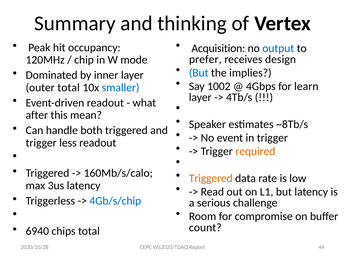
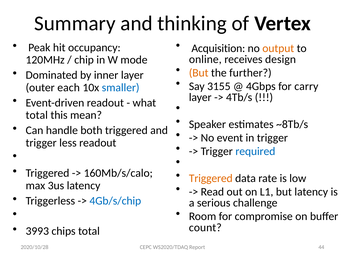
output colour: blue -> orange
prefer: prefer -> online
But at (199, 73) colour: blue -> orange
implies: implies -> further
1002: 1002 -> 3155
learn: learn -> carry
outer total: total -> each
after at (37, 115): after -> total
required colour: orange -> blue
6940: 6940 -> 3993
